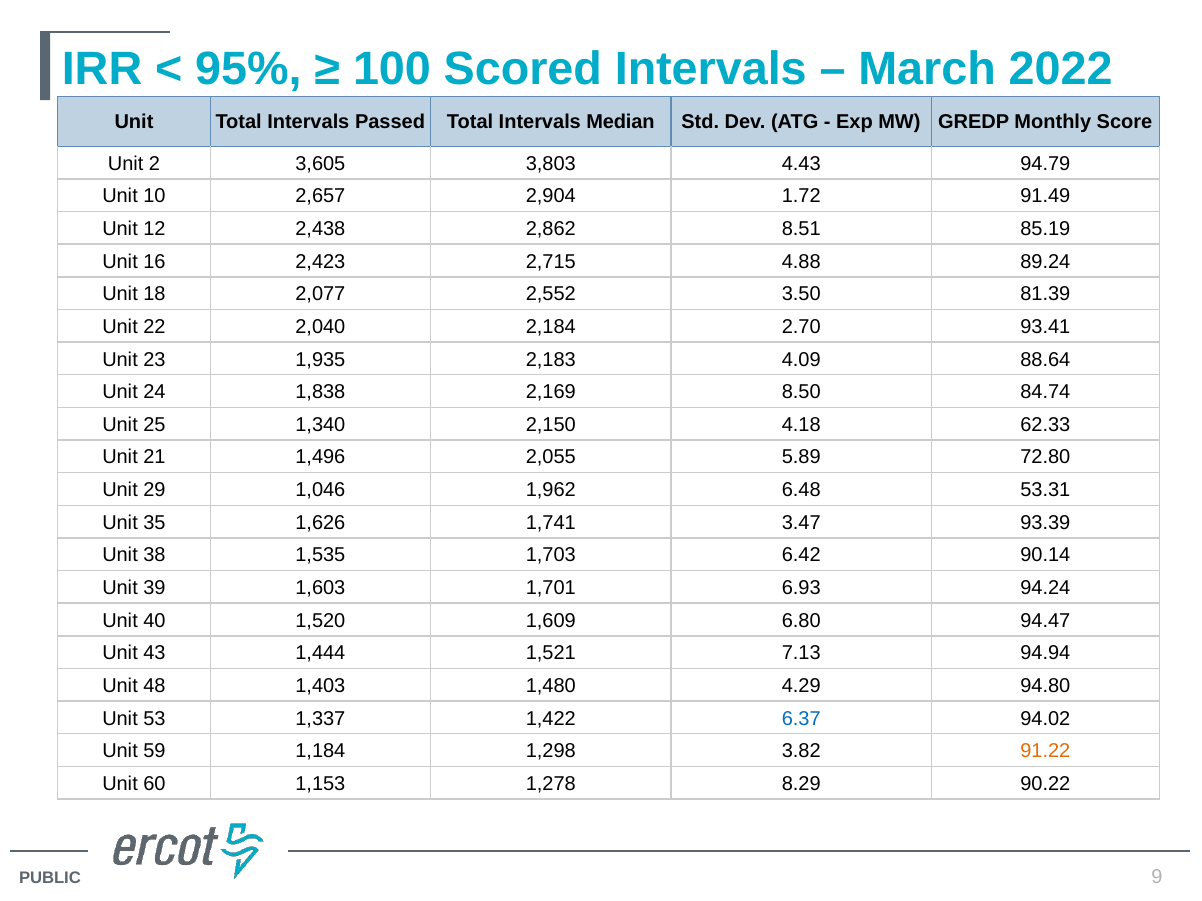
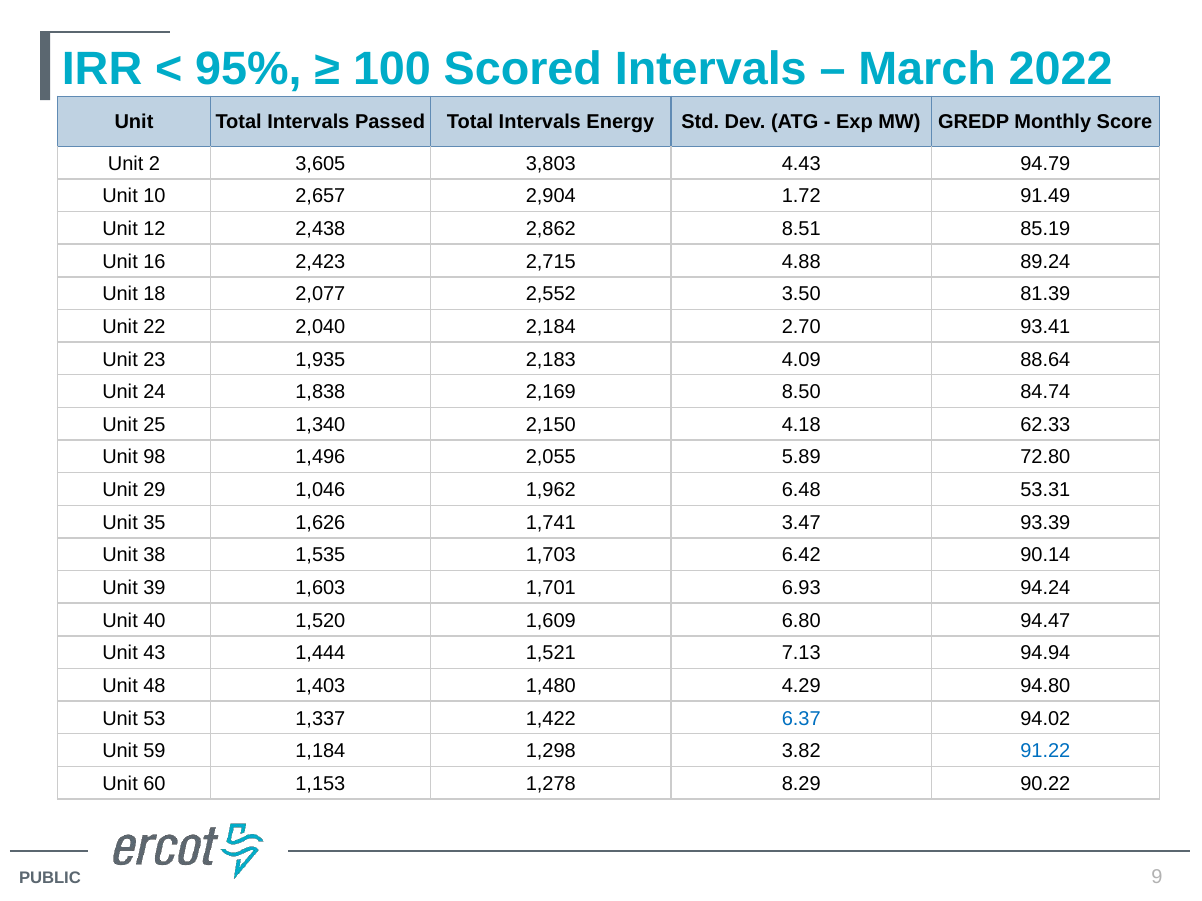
Median: Median -> Energy
21: 21 -> 98
91.22 colour: orange -> blue
